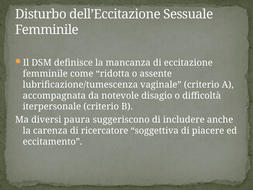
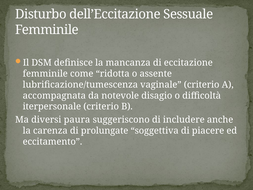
ricercatore: ricercatore -> prolungate
